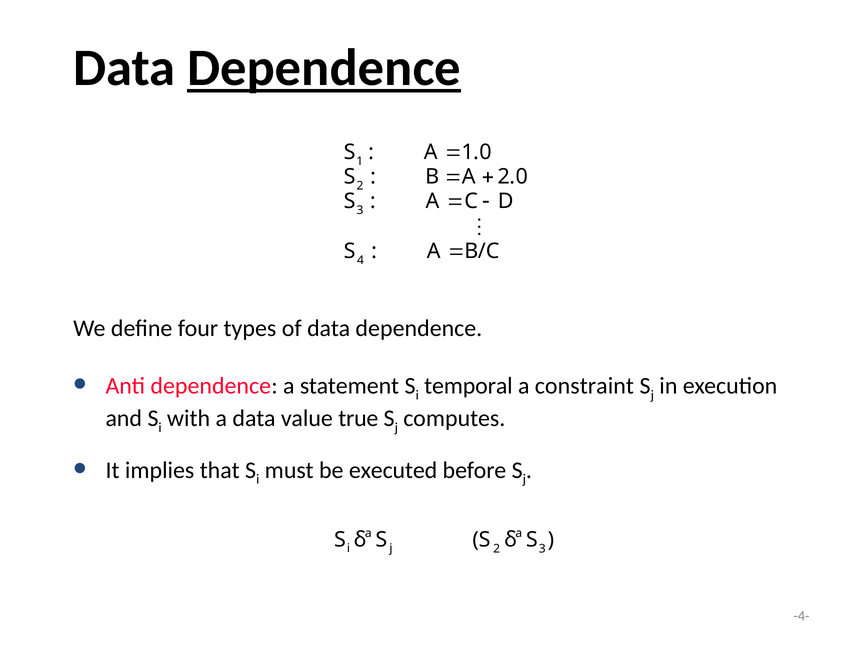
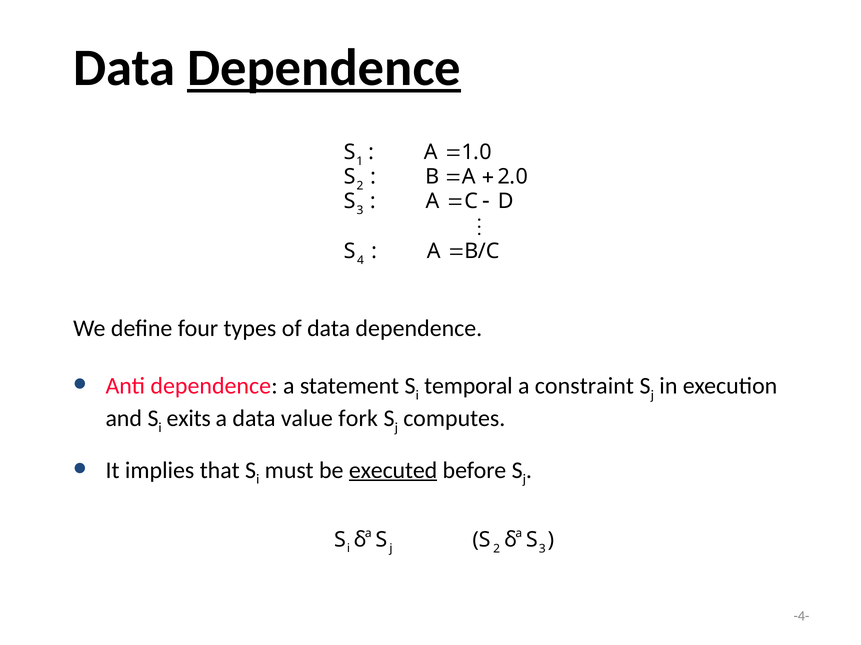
with: with -> exits
true: true -> fork
executed underline: none -> present
